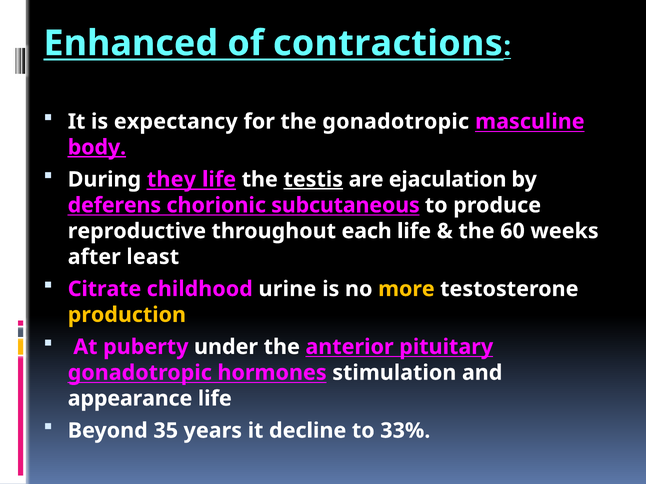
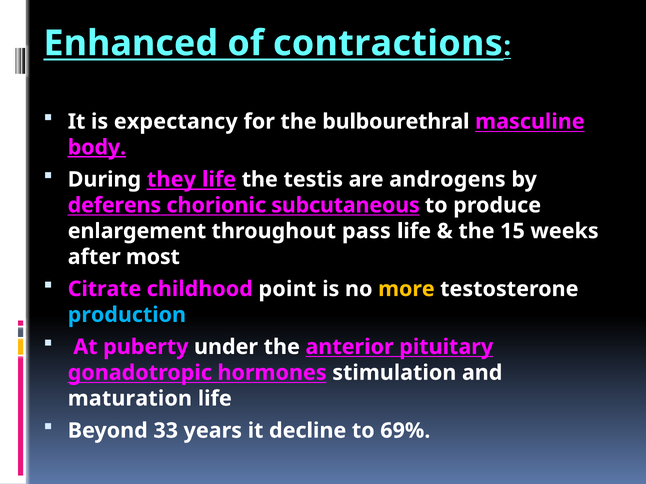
the gonadotropic: gonadotropic -> bulbourethral
testis underline: present -> none
ejaculation: ejaculation -> androgens
reproductive: reproductive -> enlargement
each: each -> pass
60: 60 -> 15
least: least -> most
urine: urine -> point
production colour: yellow -> light blue
appearance: appearance -> maturation
35: 35 -> 33
33%: 33% -> 69%
